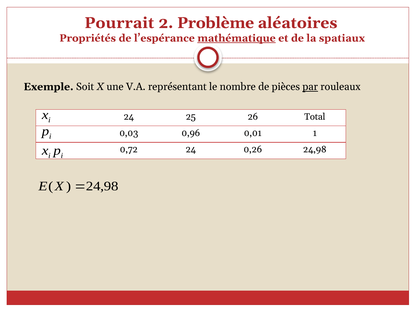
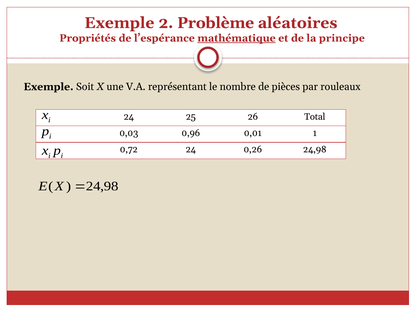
Pourrait at (119, 23): Pourrait -> Exemple
spatiaux: spatiaux -> principe
par underline: present -> none
